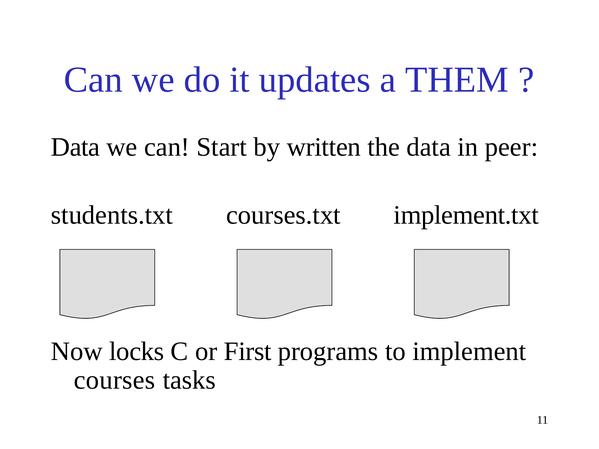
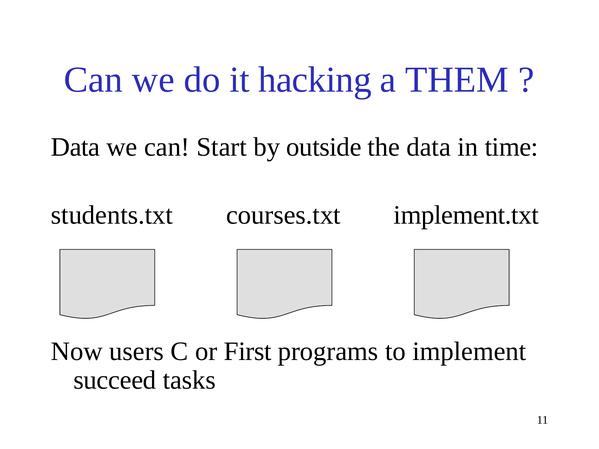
updates: updates -> hacking
written: written -> outside
peer: peer -> time
locks: locks -> users
courses: courses -> succeed
